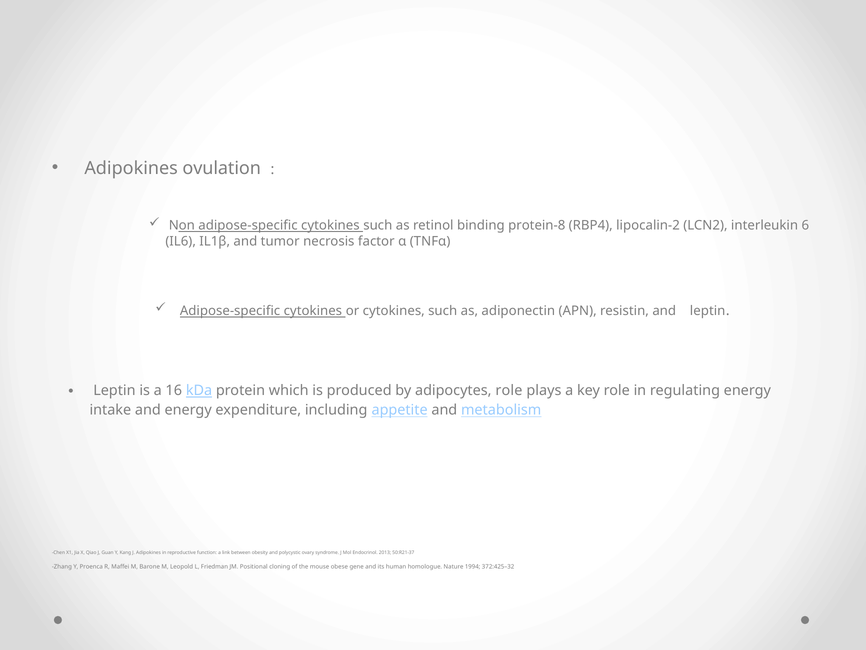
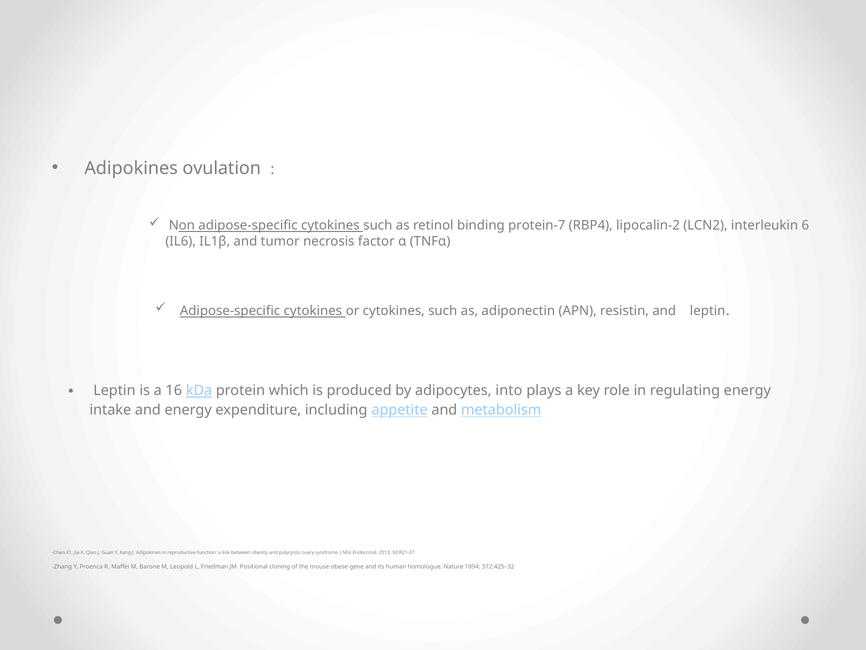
protein-8: protein-8 -> protein-7
adipocytes role: role -> into
